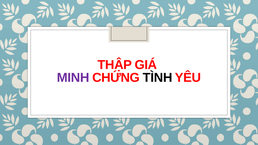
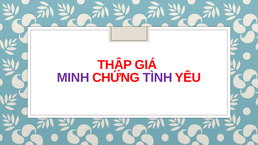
TÌNH colour: black -> purple
